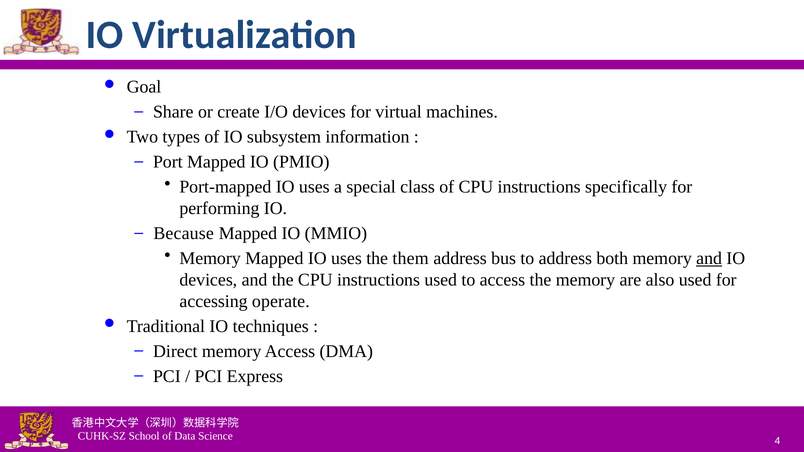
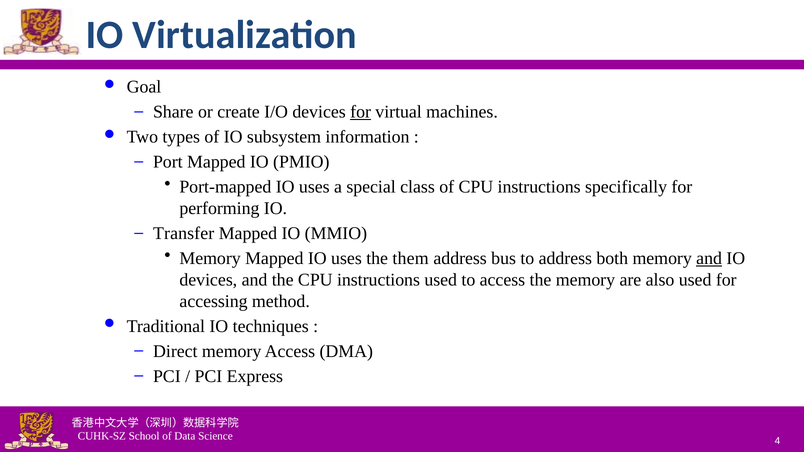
for at (361, 112) underline: none -> present
Because: Because -> Transfer
operate: operate -> method
